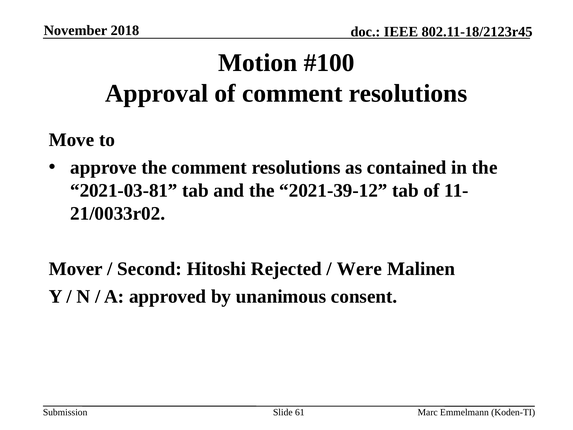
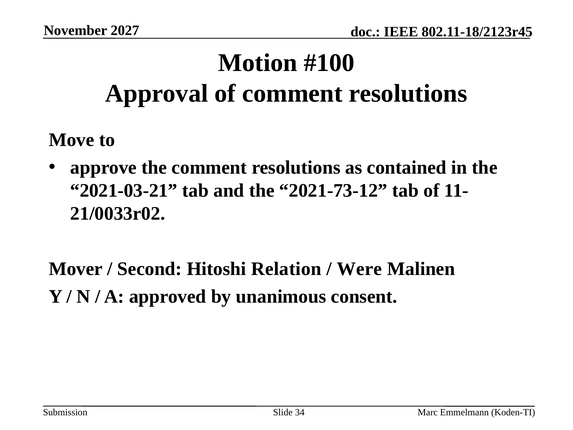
2018: 2018 -> 2027
2021-03-81: 2021-03-81 -> 2021-03-21
2021-39-12: 2021-39-12 -> 2021-73-12
Rejected: Rejected -> Relation
61: 61 -> 34
